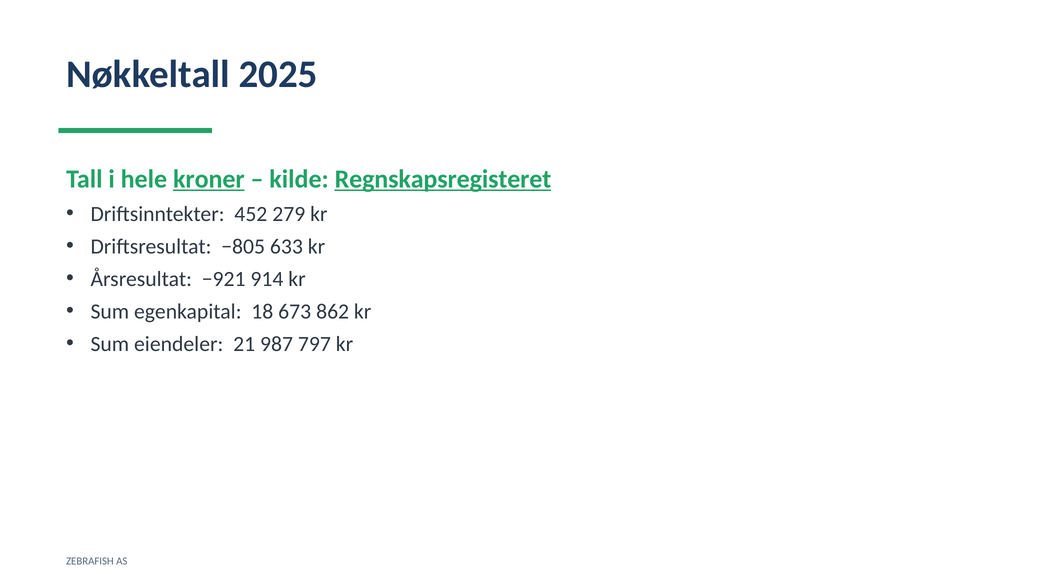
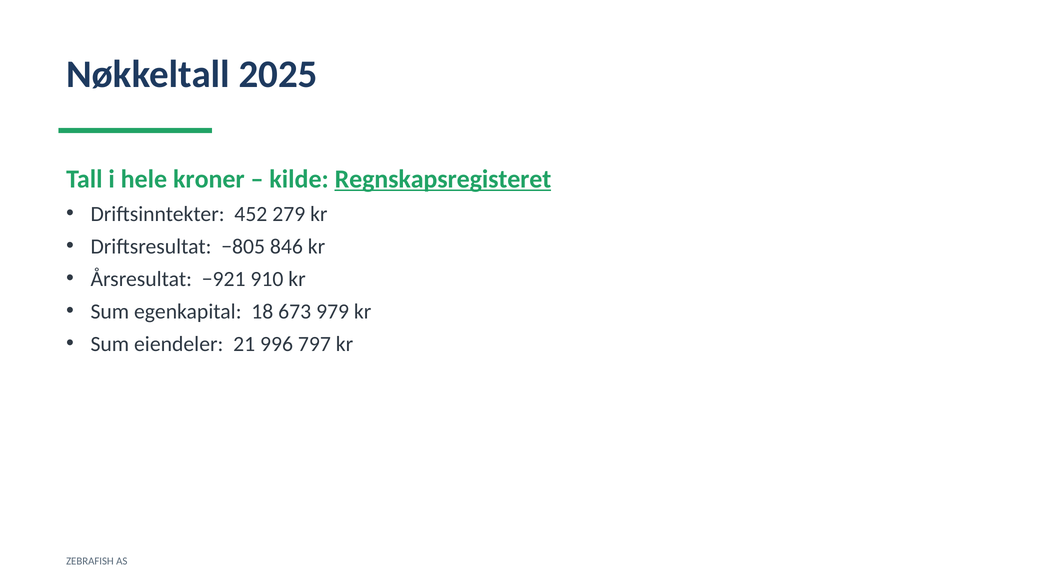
kroner underline: present -> none
633: 633 -> 846
914: 914 -> 910
862: 862 -> 979
987: 987 -> 996
